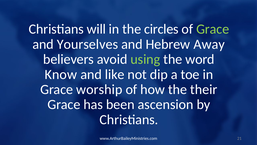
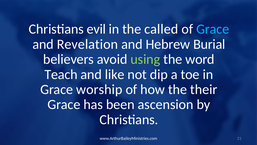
will: will -> evil
circles: circles -> called
Grace at (213, 29) colour: light green -> light blue
Yourselves: Yourselves -> Revelation
Away: Away -> Burial
Know: Know -> Teach
